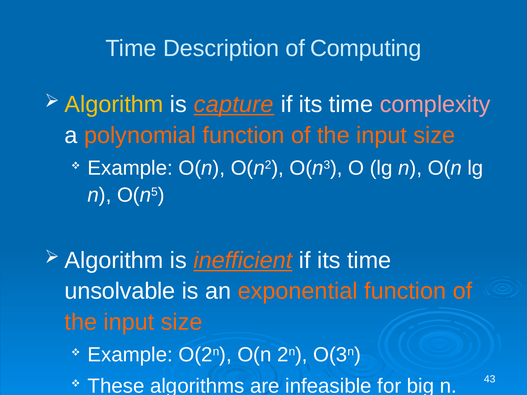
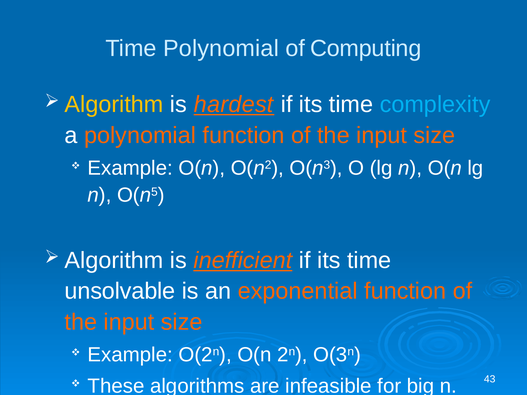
Time Description: Description -> Polynomial
capture: capture -> hardest
complexity colour: pink -> light blue
